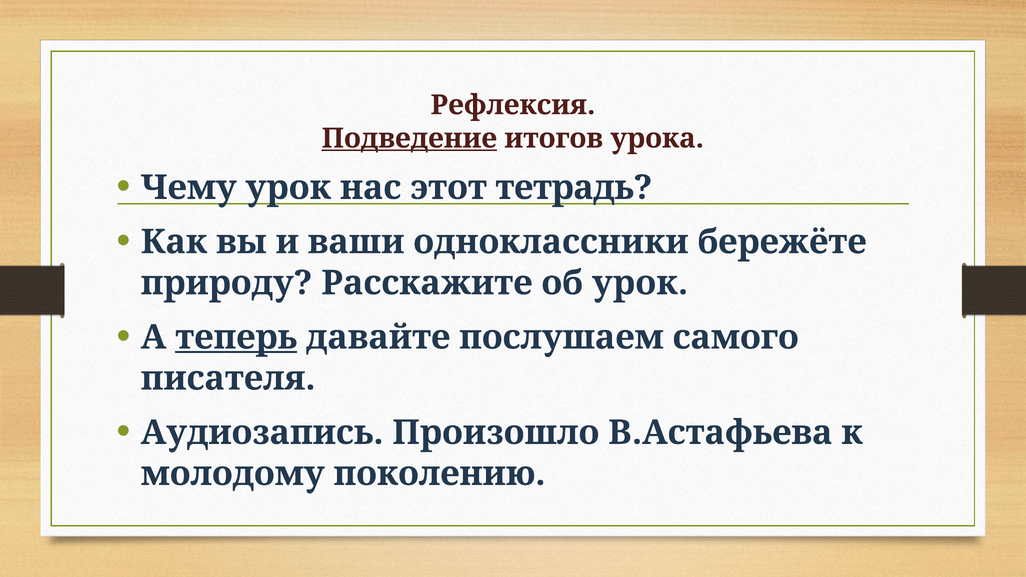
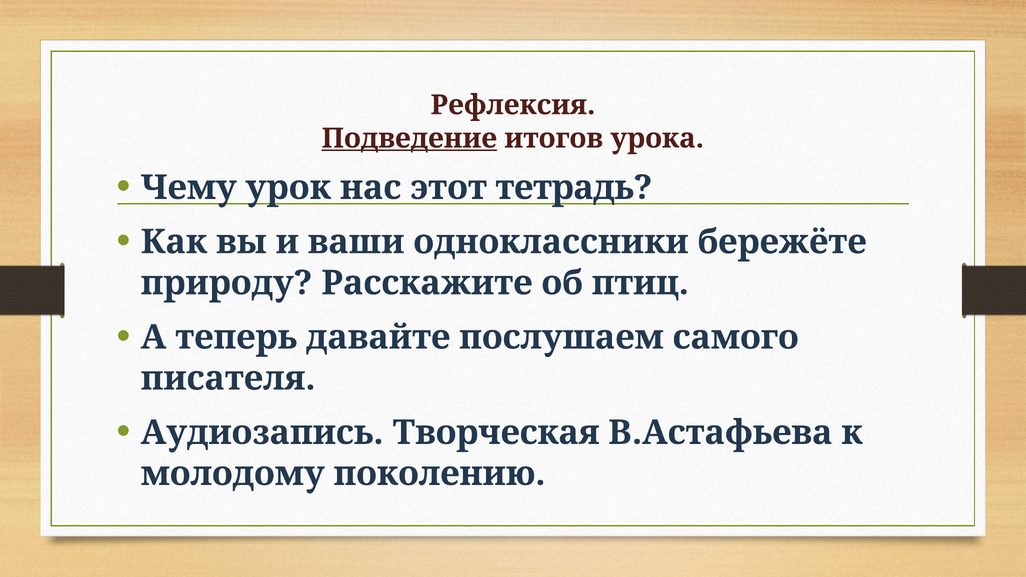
об урок: урок -> птиц
теперь underline: present -> none
Произошло: Произошло -> Творческая
